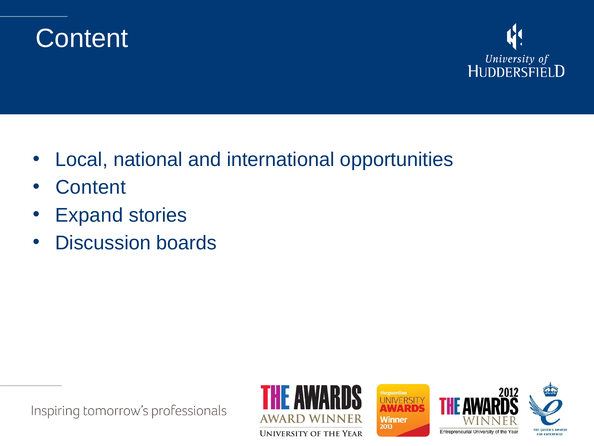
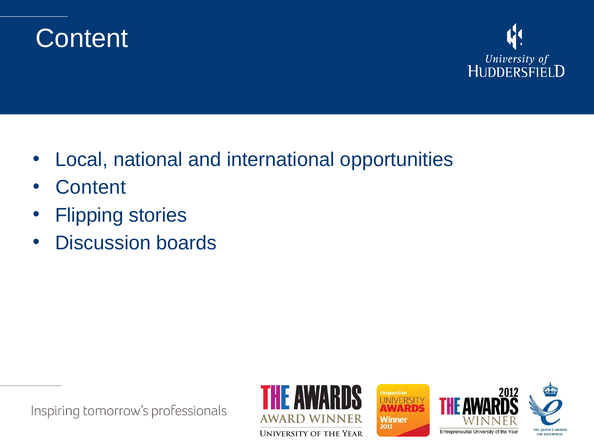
Expand: Expand -> Flipping
